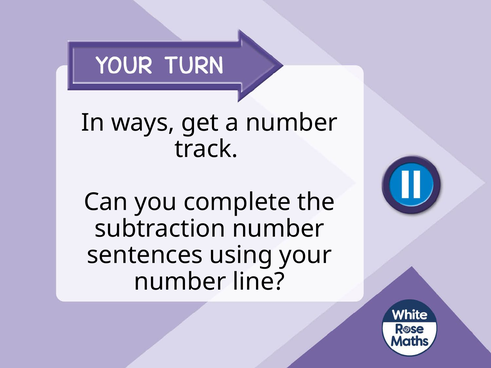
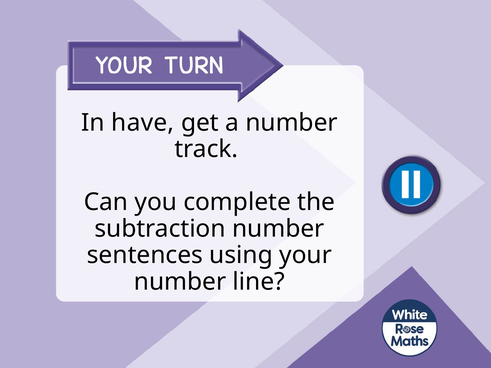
ways: ways -> have
